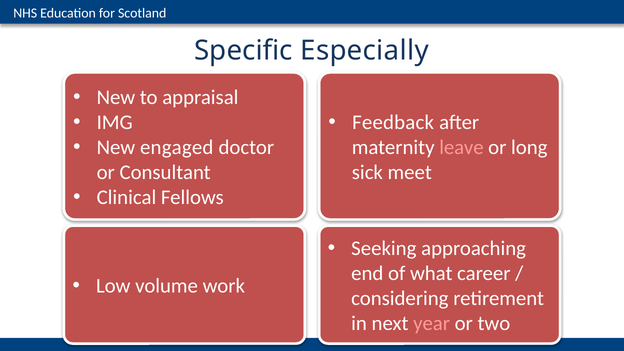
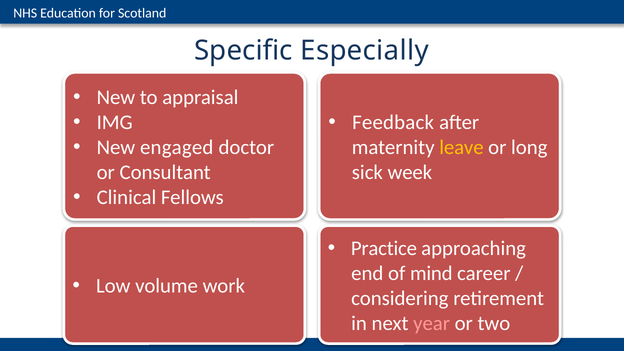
leave colour: pink -> yellow
meet: meet -> week
Seeking: Seeking -> Practice
what: what -> mind
